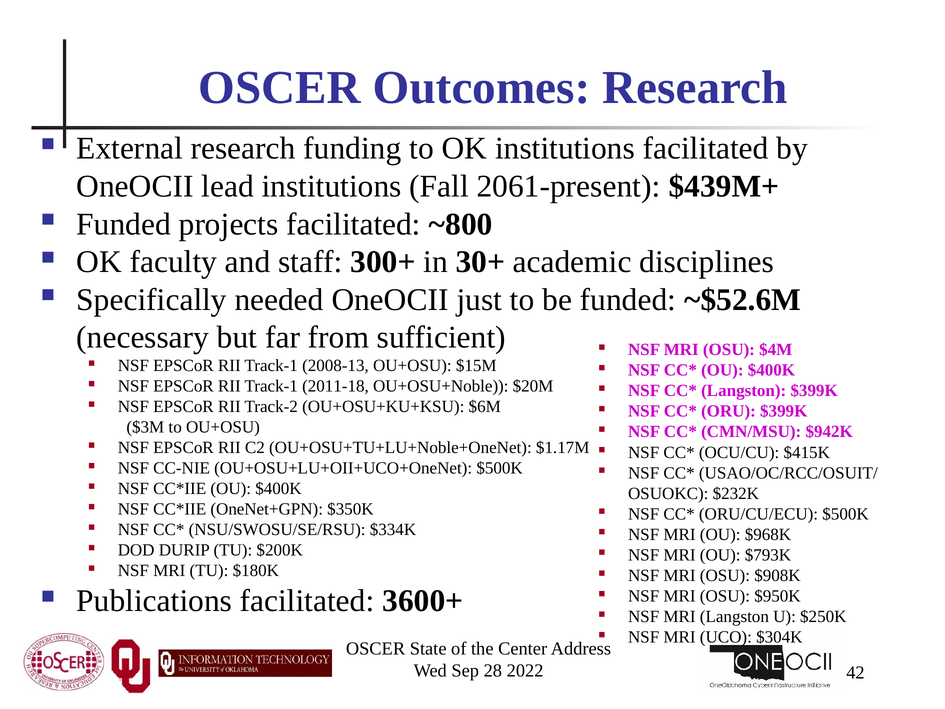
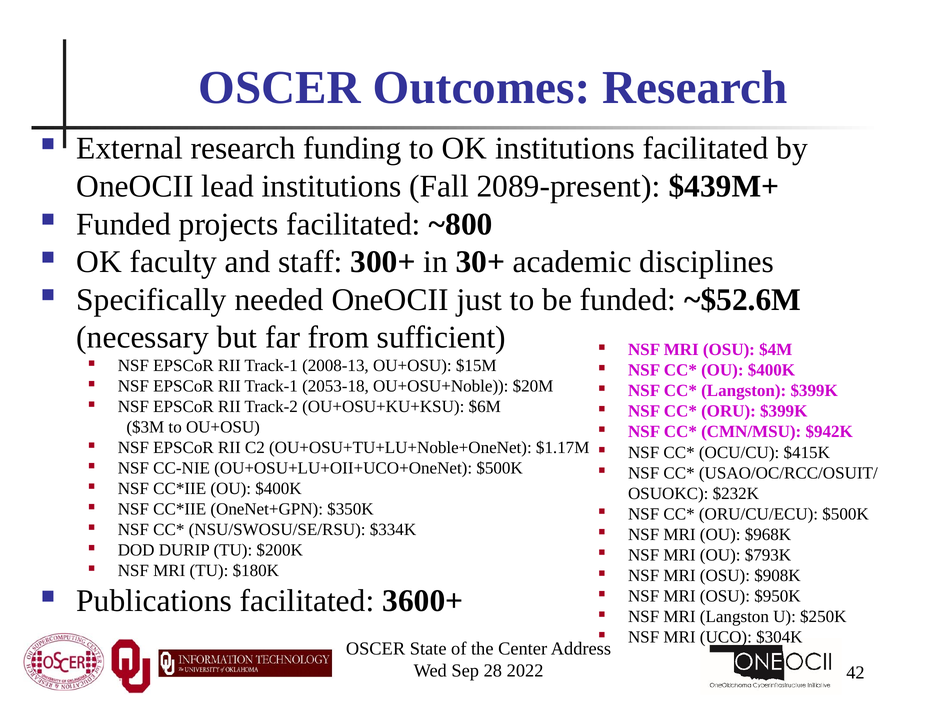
2061-present: 2061-present -> 2089-present
2011-18: 2011-18 -> 2053-18
